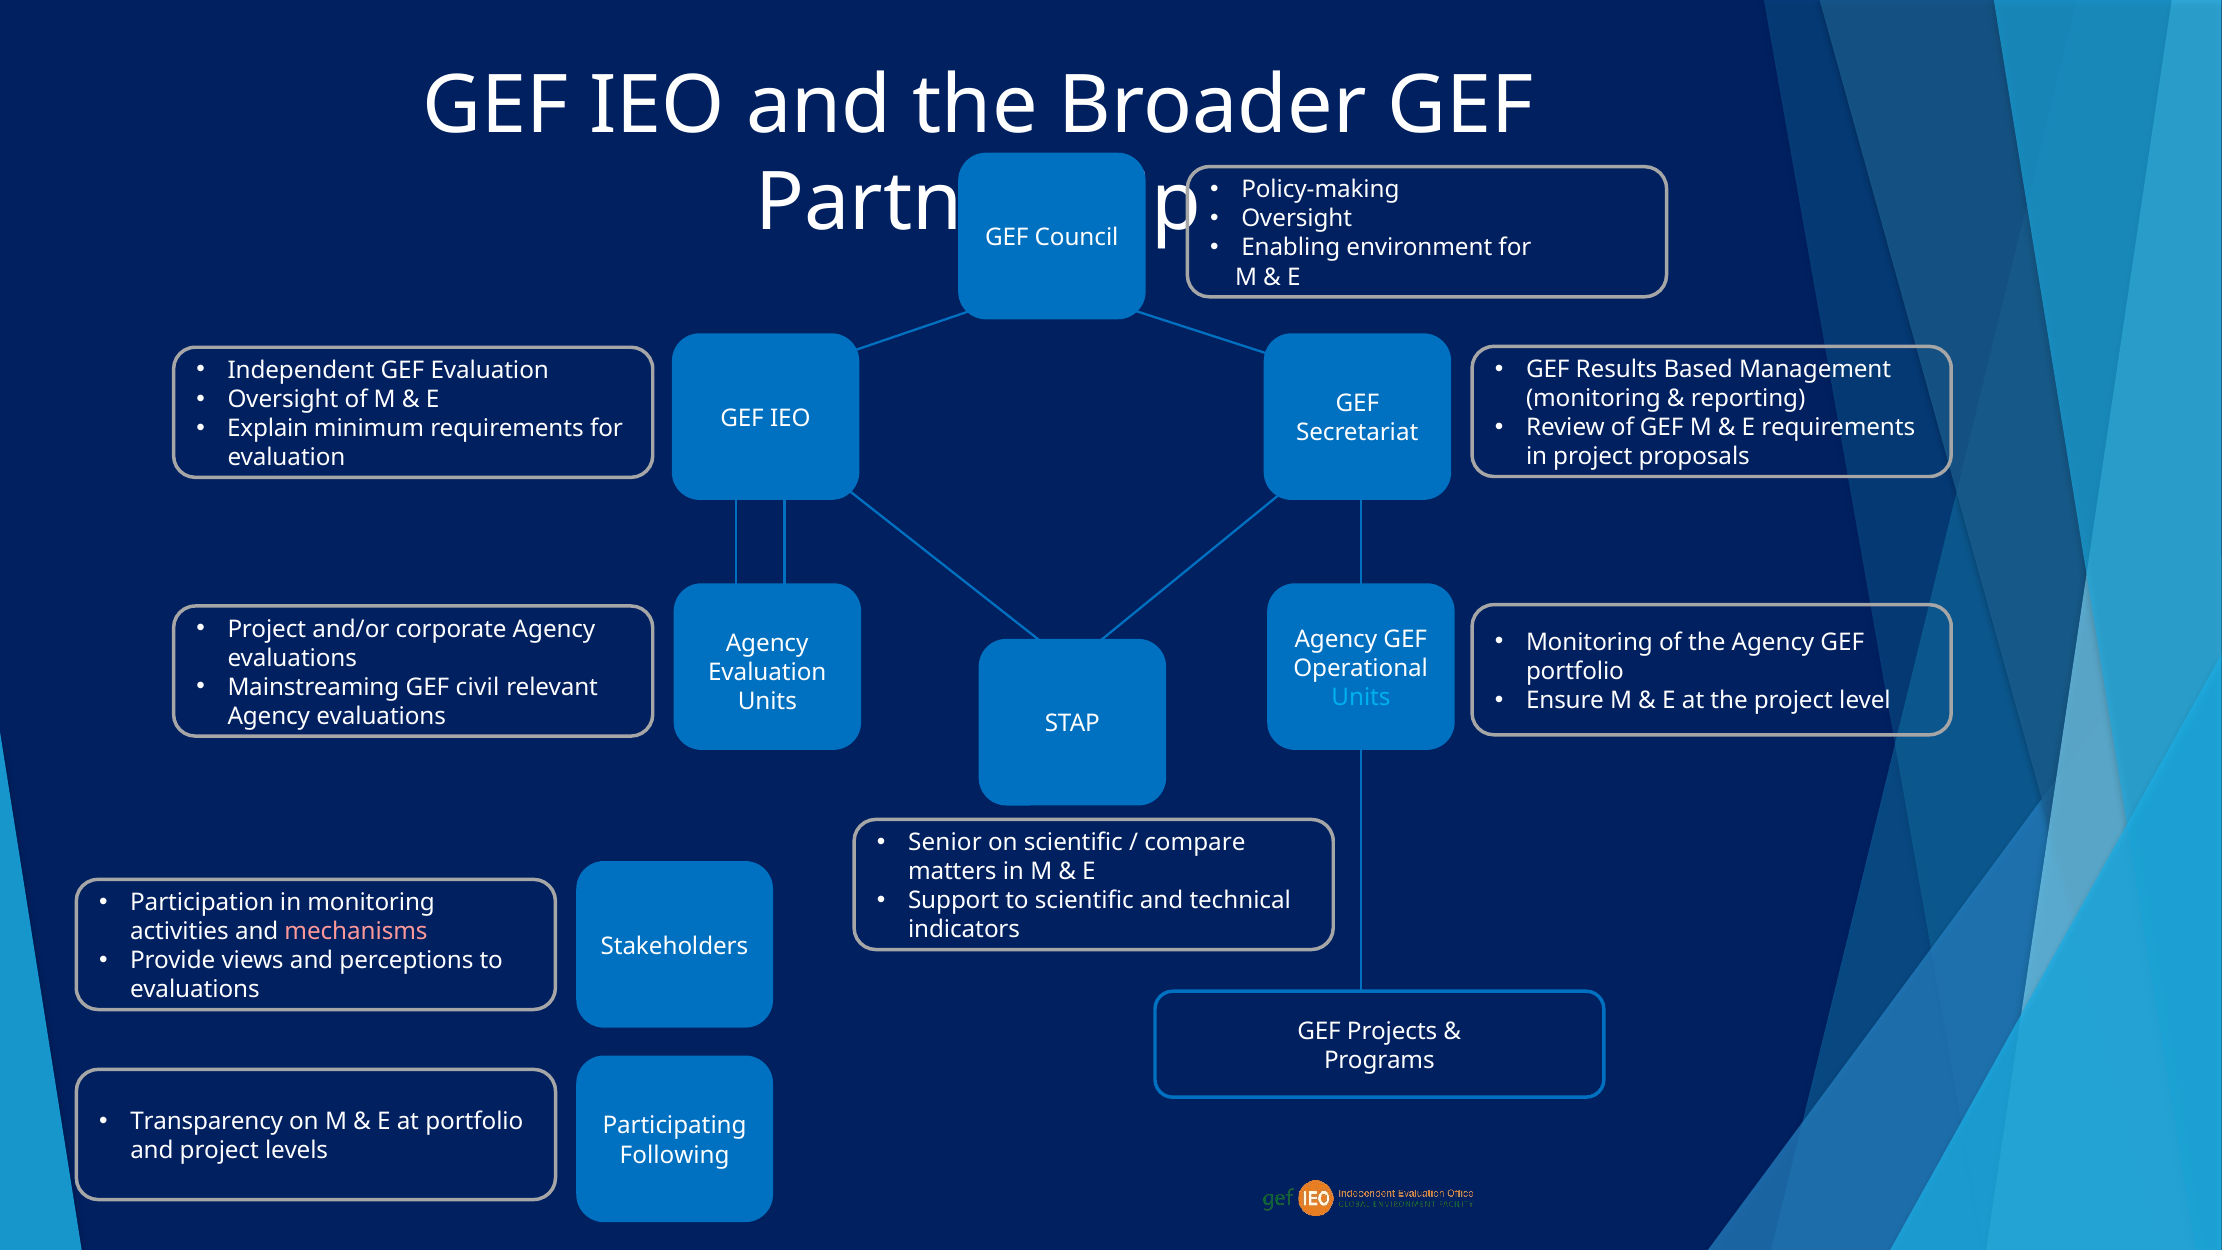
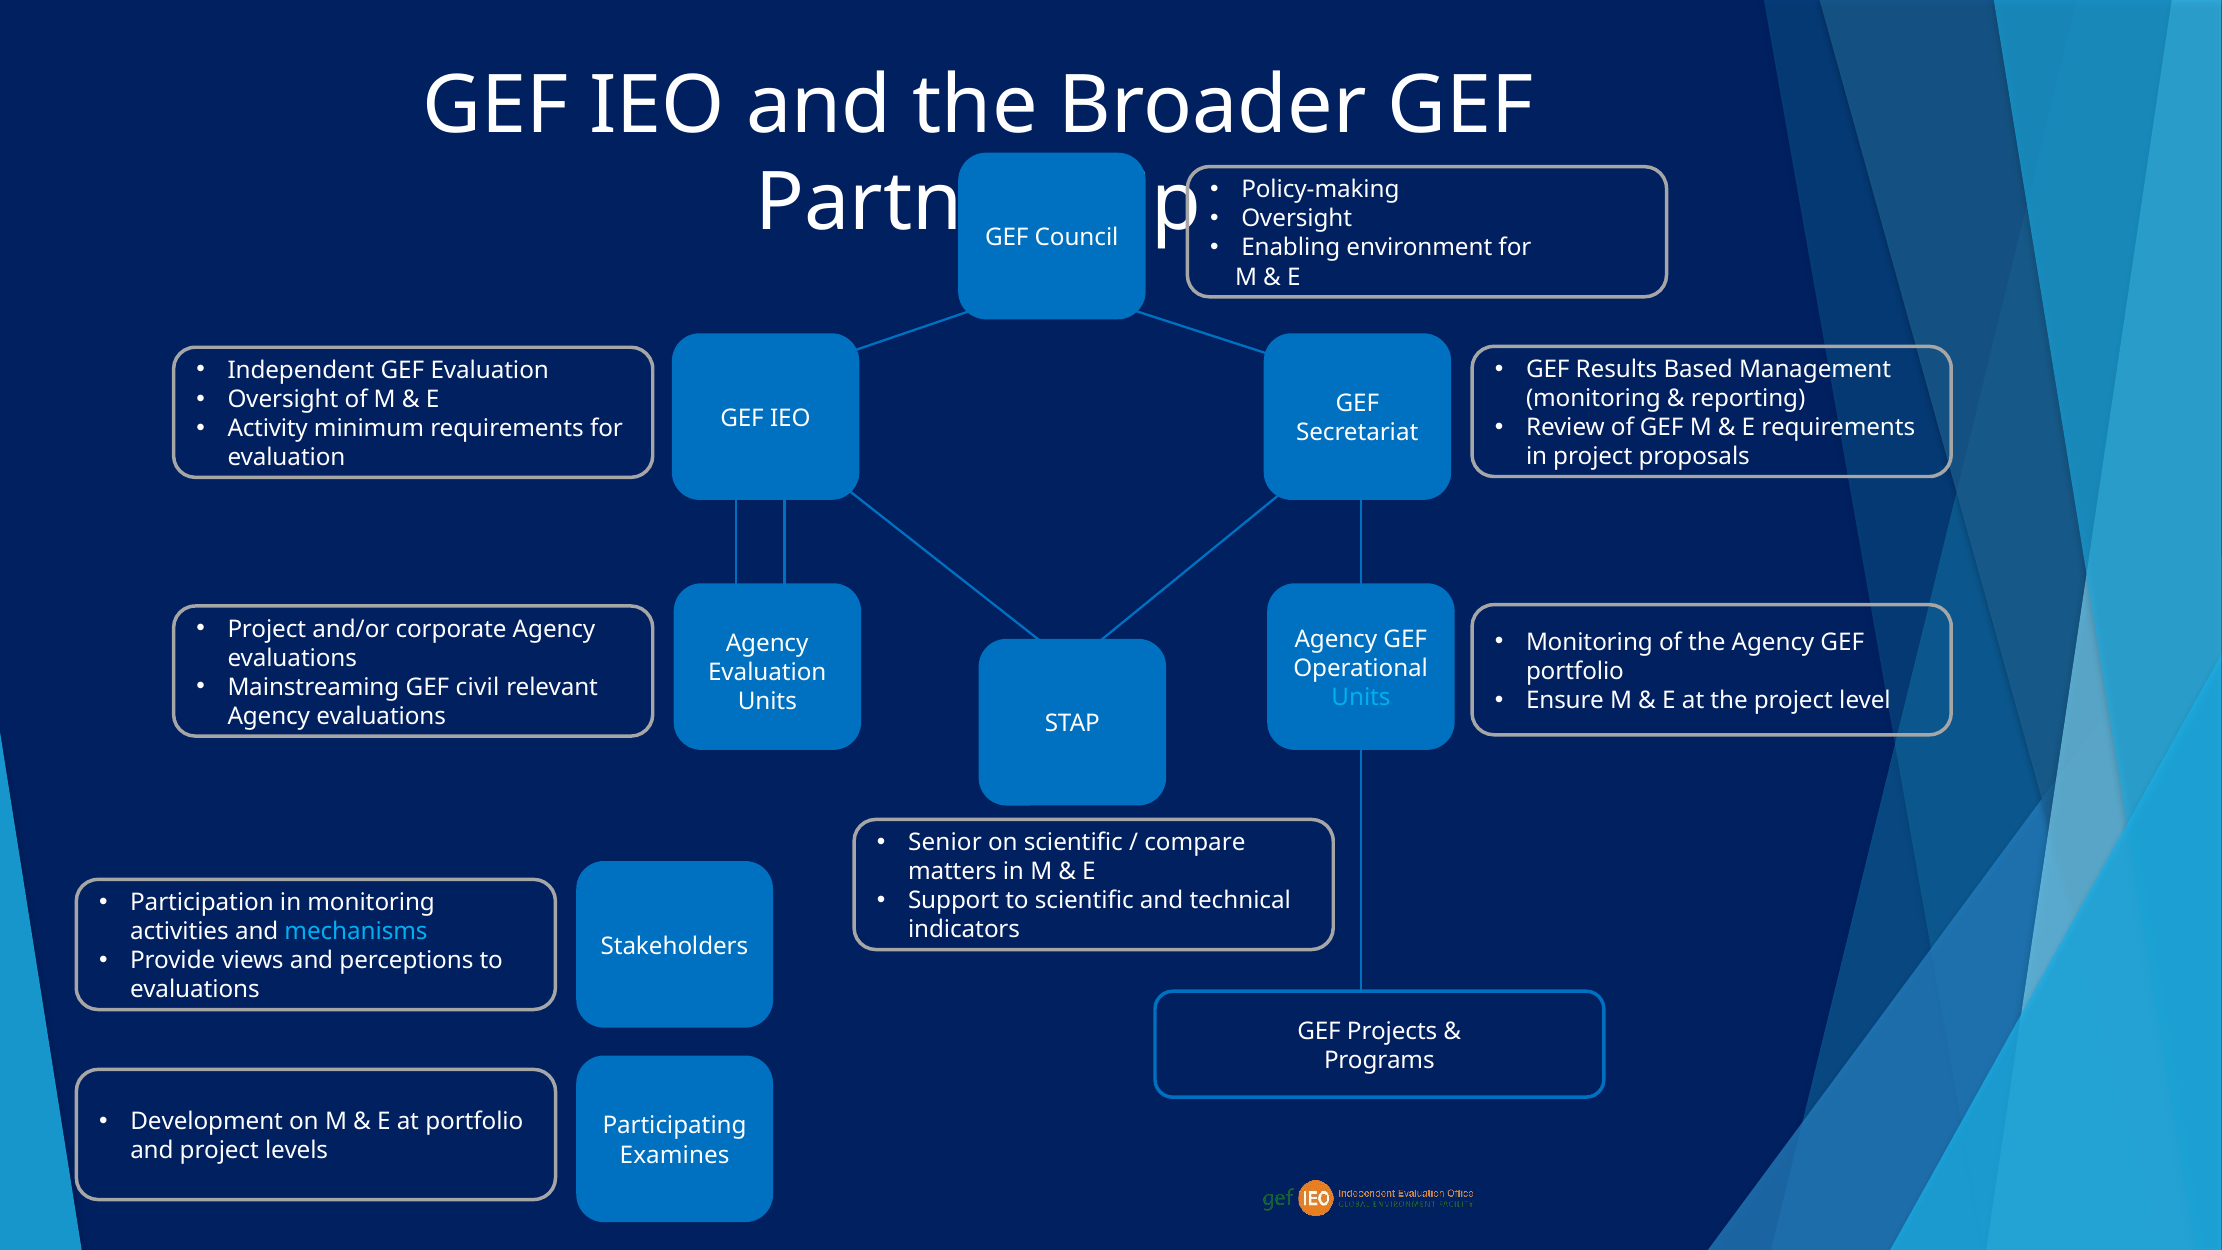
Explain: Explain -> Activity
mechanisms colour: pink -> light blue
Transparency: Transparency -> Development
Following: Following -> Examines
